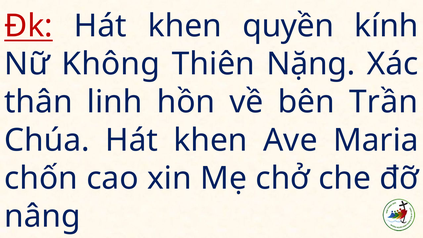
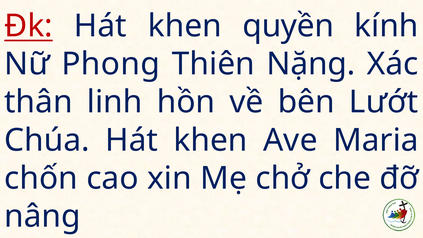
Không: Không -> Phong
Trần: Trần -> Lướt
